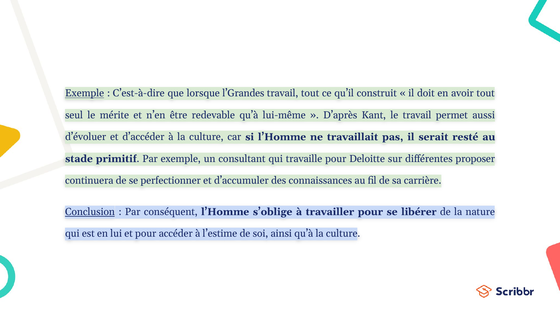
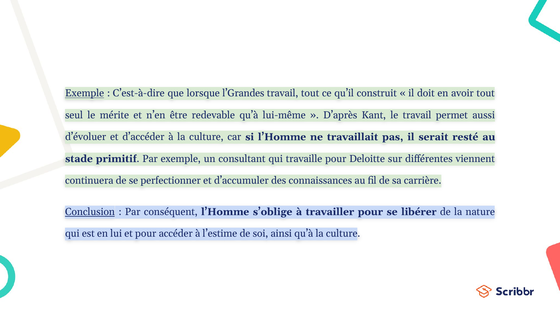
proposer: proposer -> viennent
